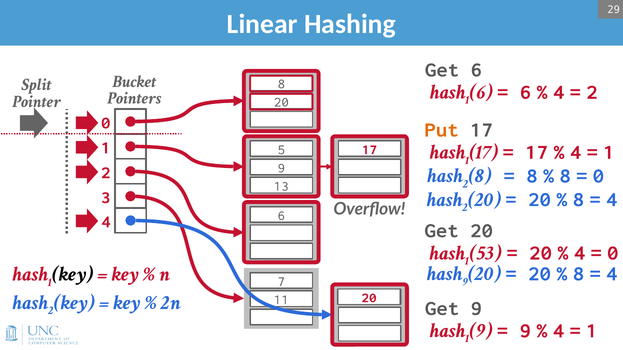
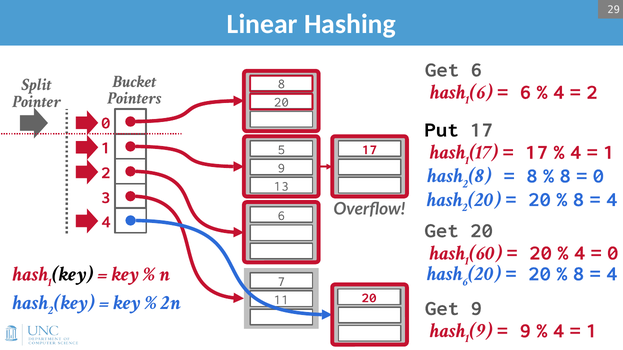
Put colour: orange -> black
53: 53 -> 60
9 at (465, 282): 9 -> 6
